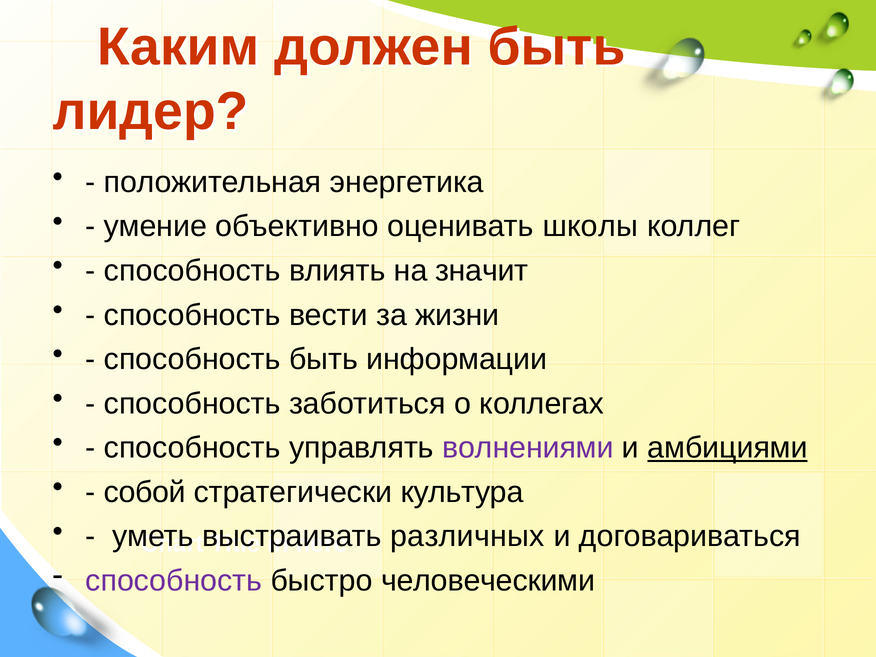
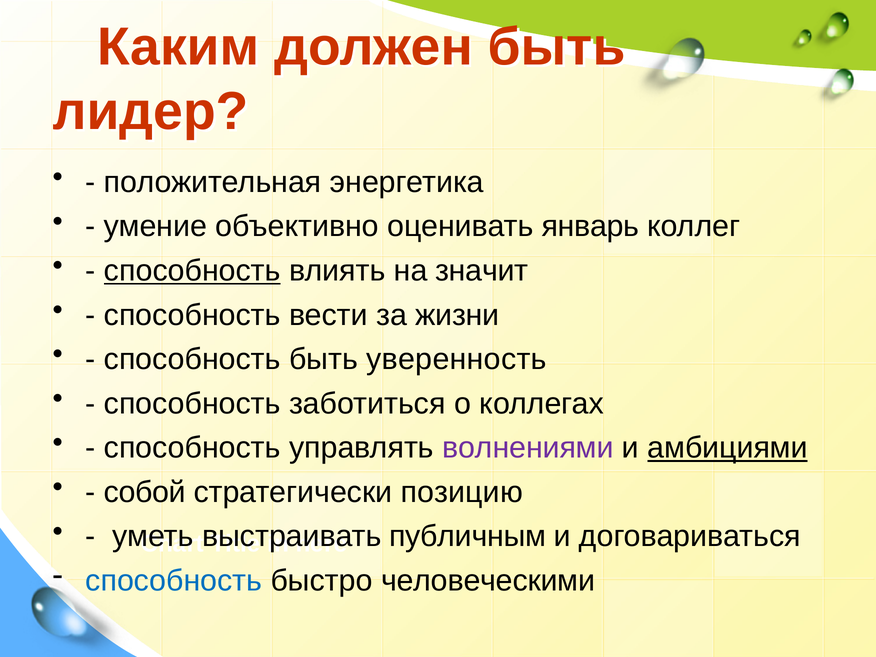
школы: школы -> январь
способность at (192, 271) underline: none -> present
информации: информации -> уверенность
культура: культура -> позицию
различных: различных -> публичным
способность at (174, 581) colour: purple -> blue
